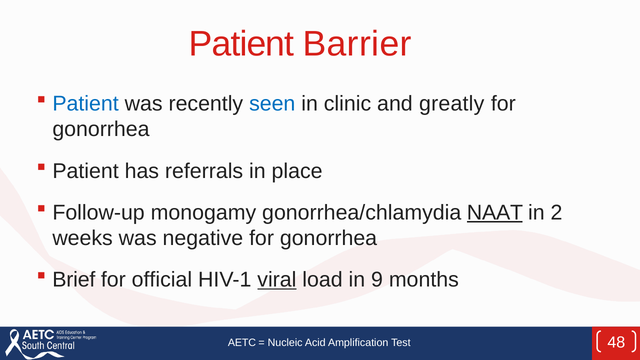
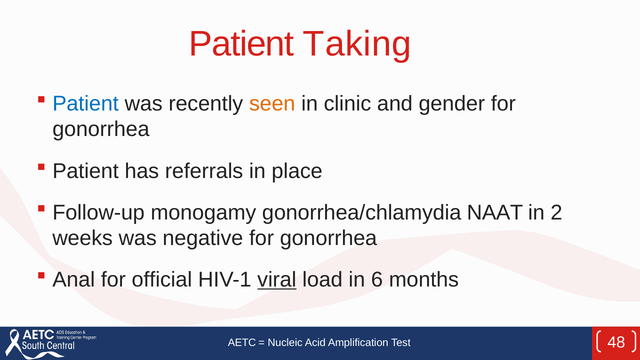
Barrier: Barrier -> Taking
seen colour: blue -> orange
greatly: greatly -> gender
NAAT underline: present -> none
Brief: Brief -> Anal
9: 9 -> 6
